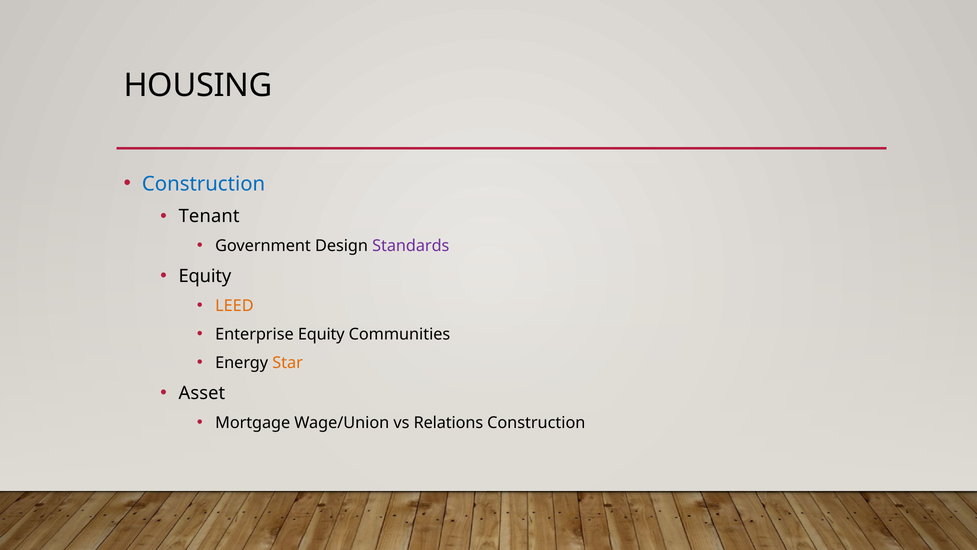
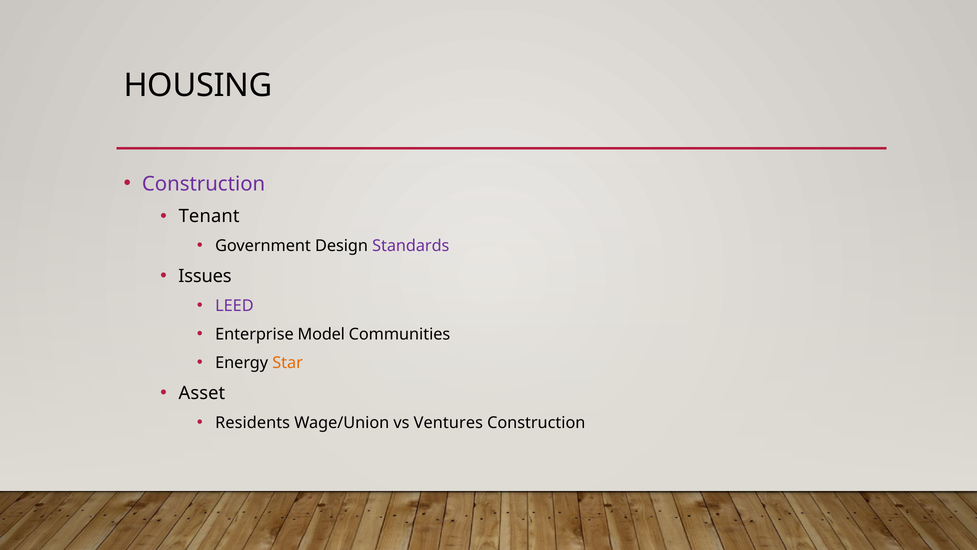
Construction at (204, 184) colour: blue -> purple
Equity at (205, 276): Equity -> Issues
LEED colour: orange -> purple
Enterprise Equity: Equity -> Model
Mortgage: Mortgage -> Residents
Relations: Relations -> Ventures
